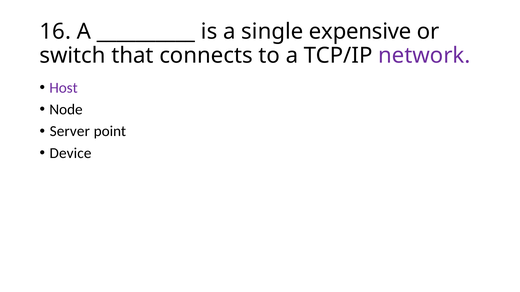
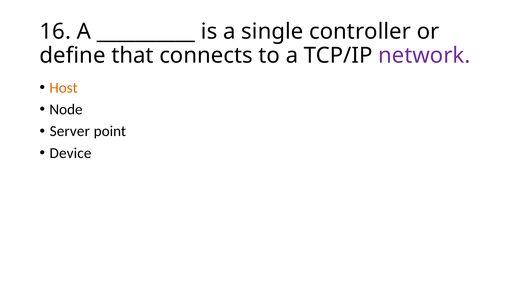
expensive: expensive -> controller
switch: switch -> define
Host colour: purple -> orange
